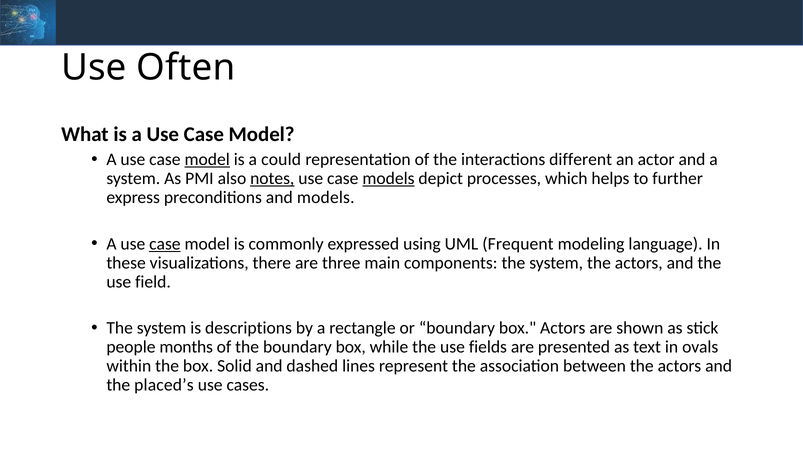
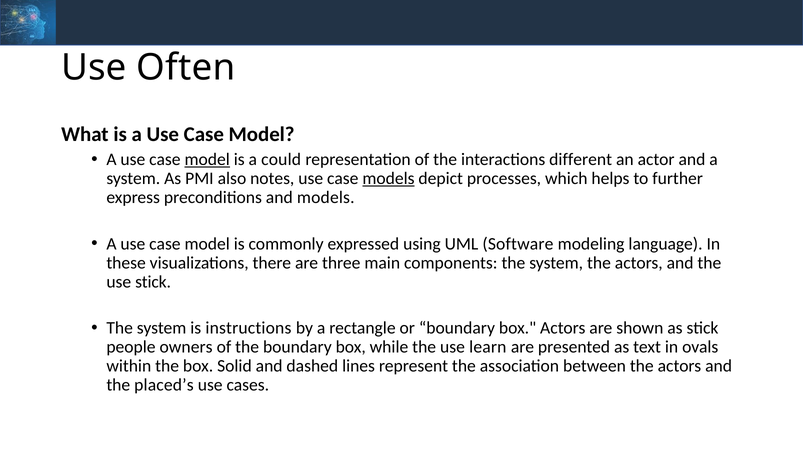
notes underline: present -> none
case at (165, 244) underline: present -> none
Frequent: Frequent -> Software
use field: field -> stick
descriptions: descriptions -> instructions
months: months -> owners
fields: fields -> learn
